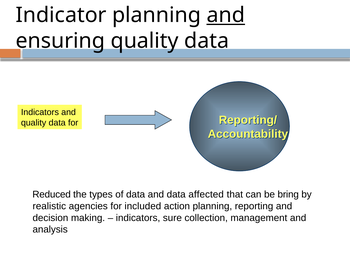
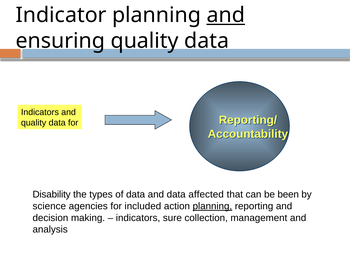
Reduced: Reduced -> Disability
bring: bring -> been
realistic: realistic -> science
planning at (212, 207) underline: none -> present
